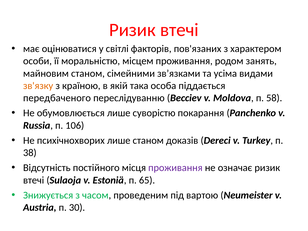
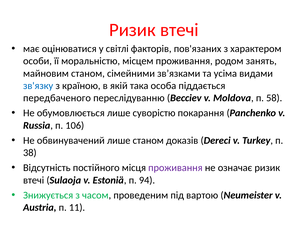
зв'язку colour: orange -> blue
психічнохворих: психічнохворих -> обвинувачений
65: 65 -> 94
30: 30 -> 11
